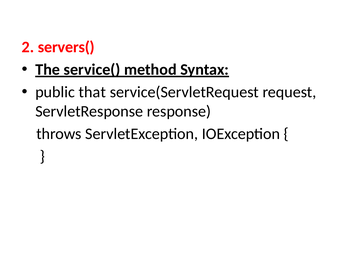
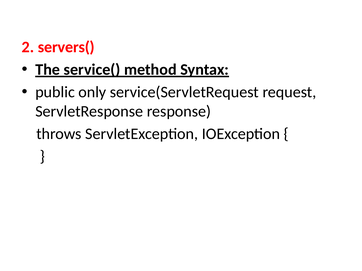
that: that -> only
